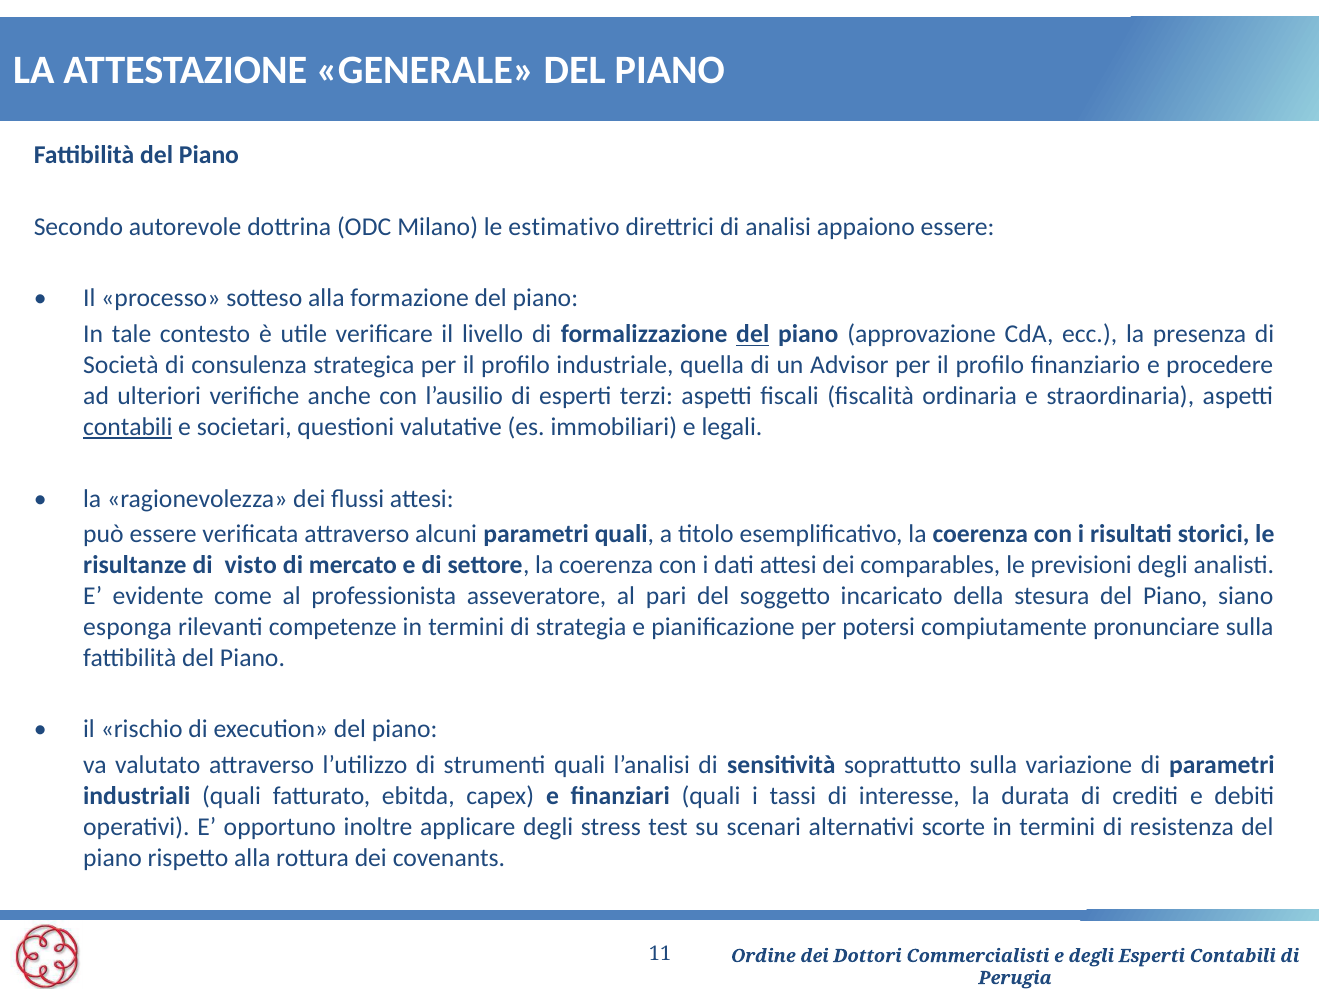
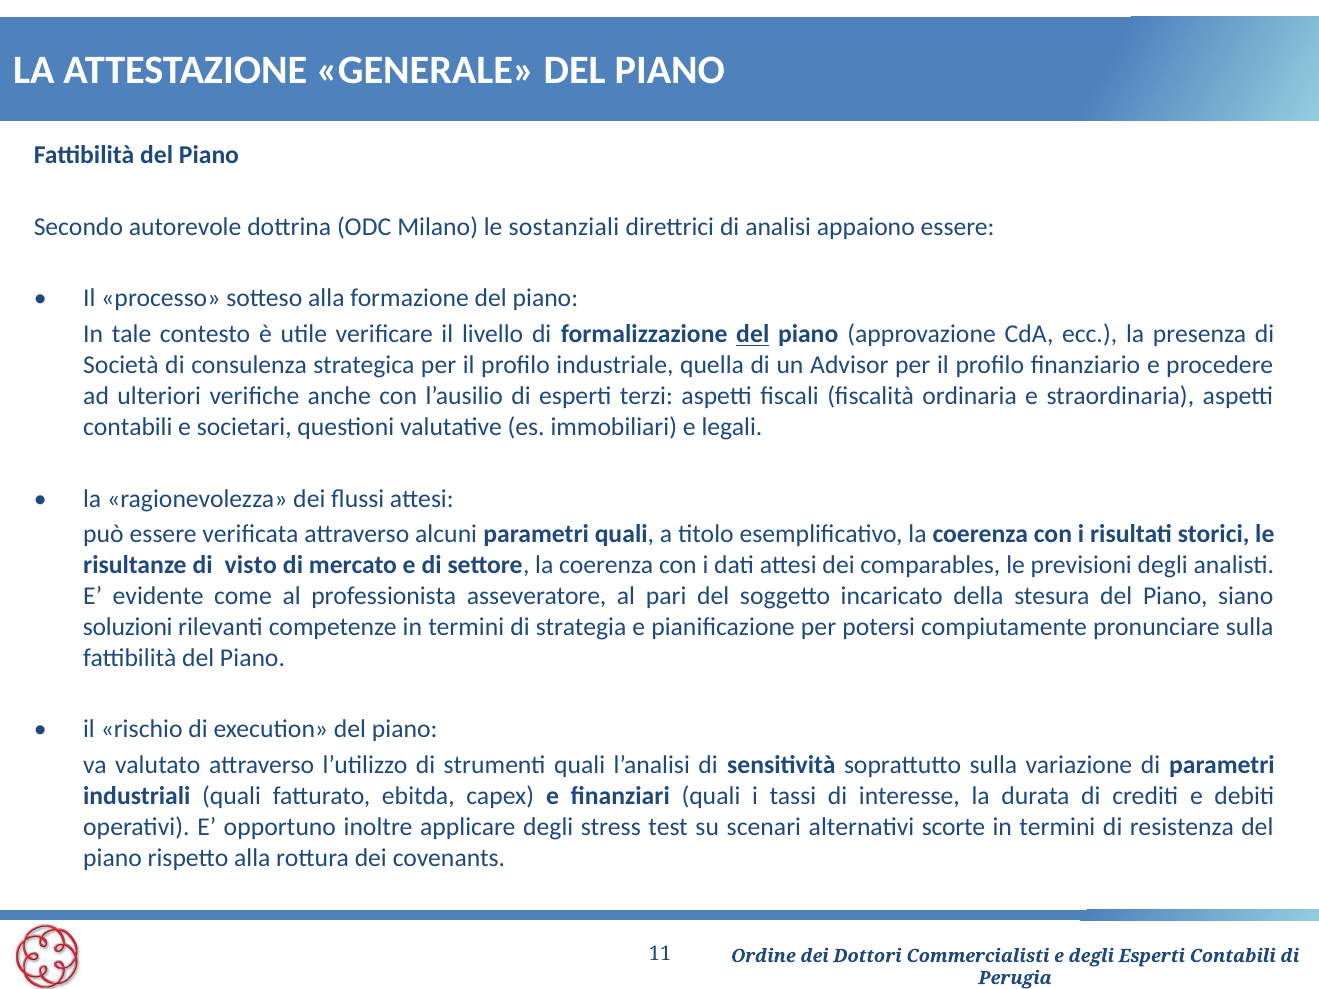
estimativo: estimativo -> sostanziali
contabili at (128, 427) underline: present -> none
esponga: esponga -> soluzioni
